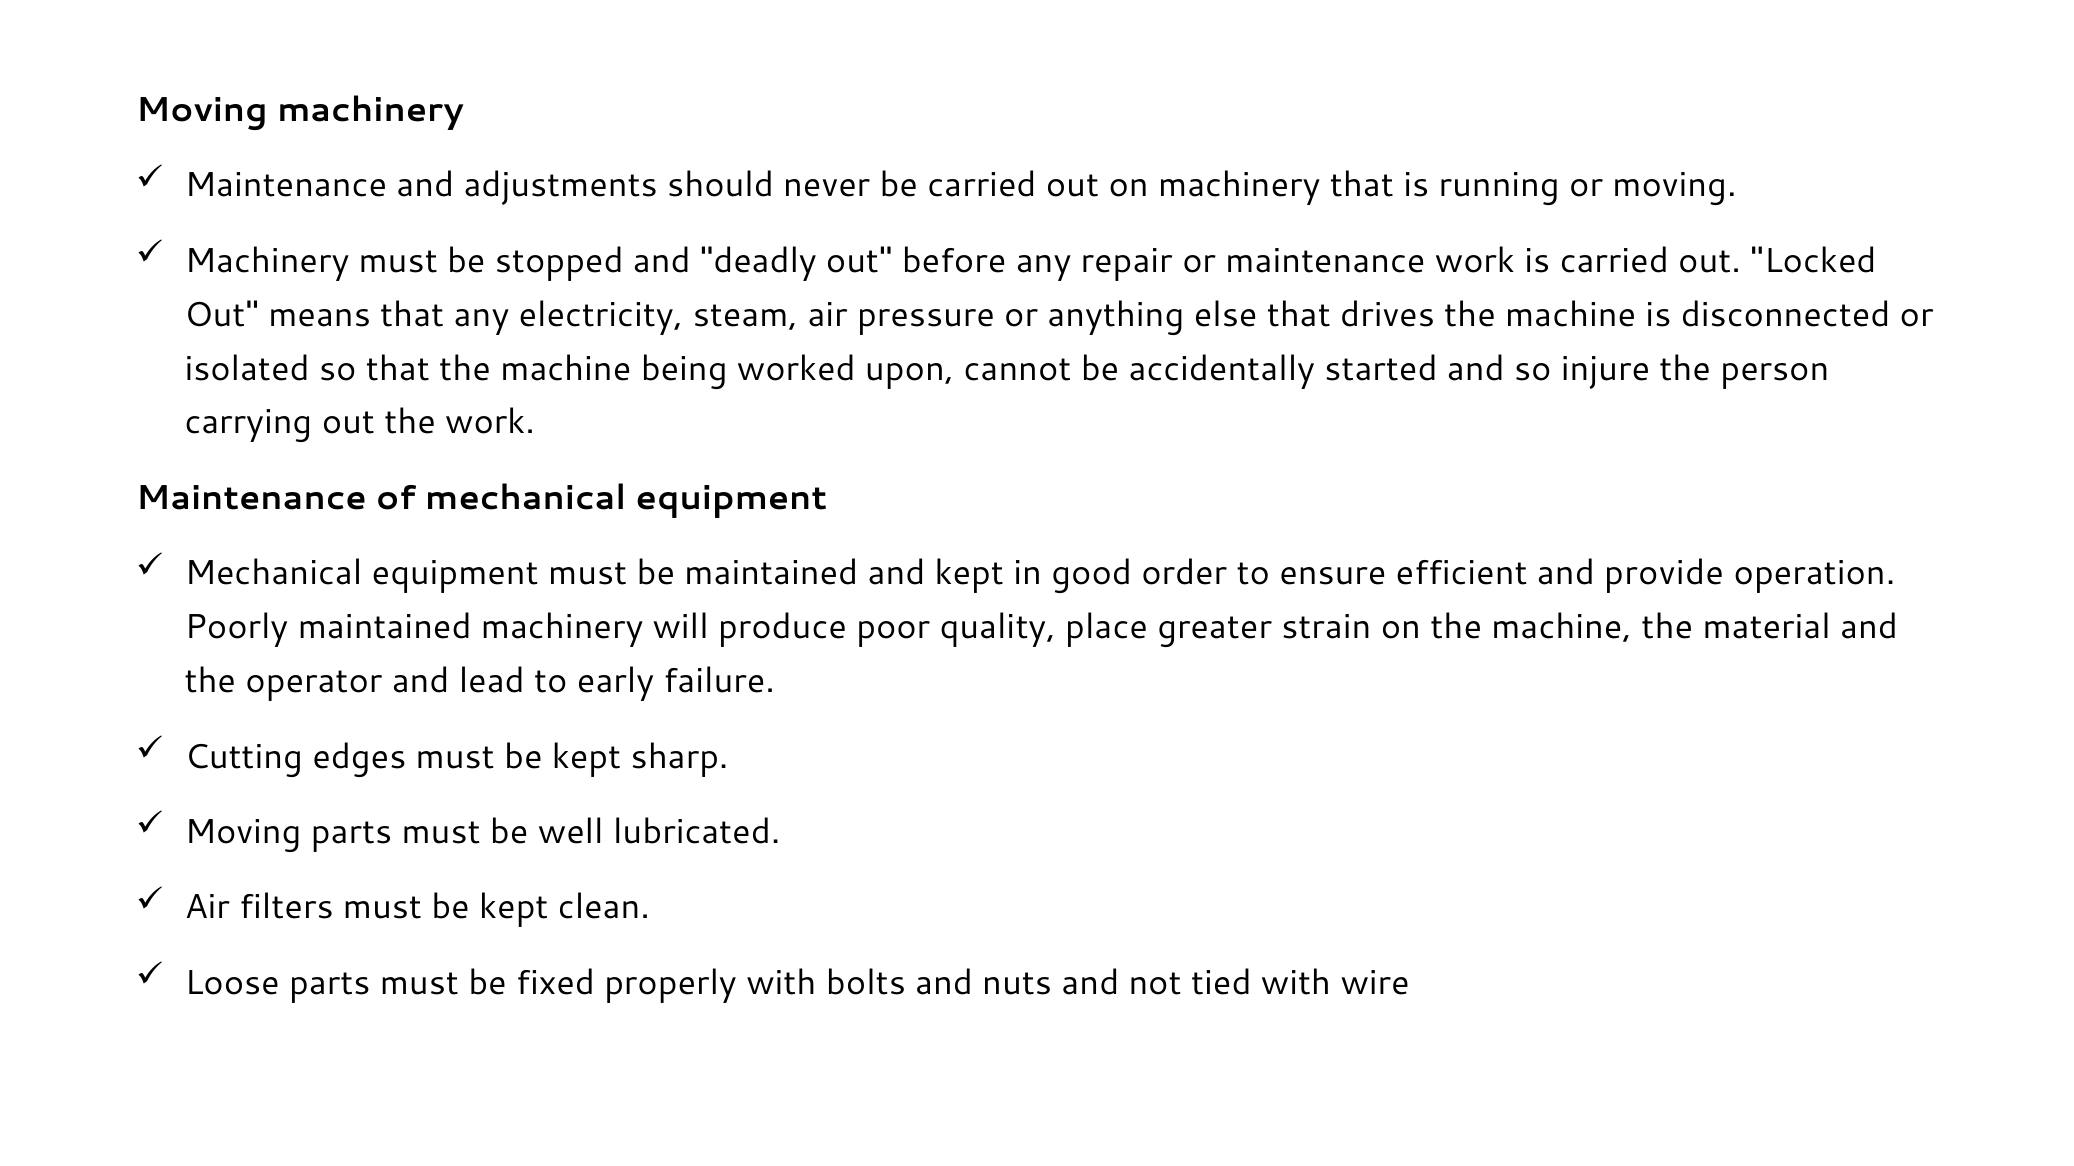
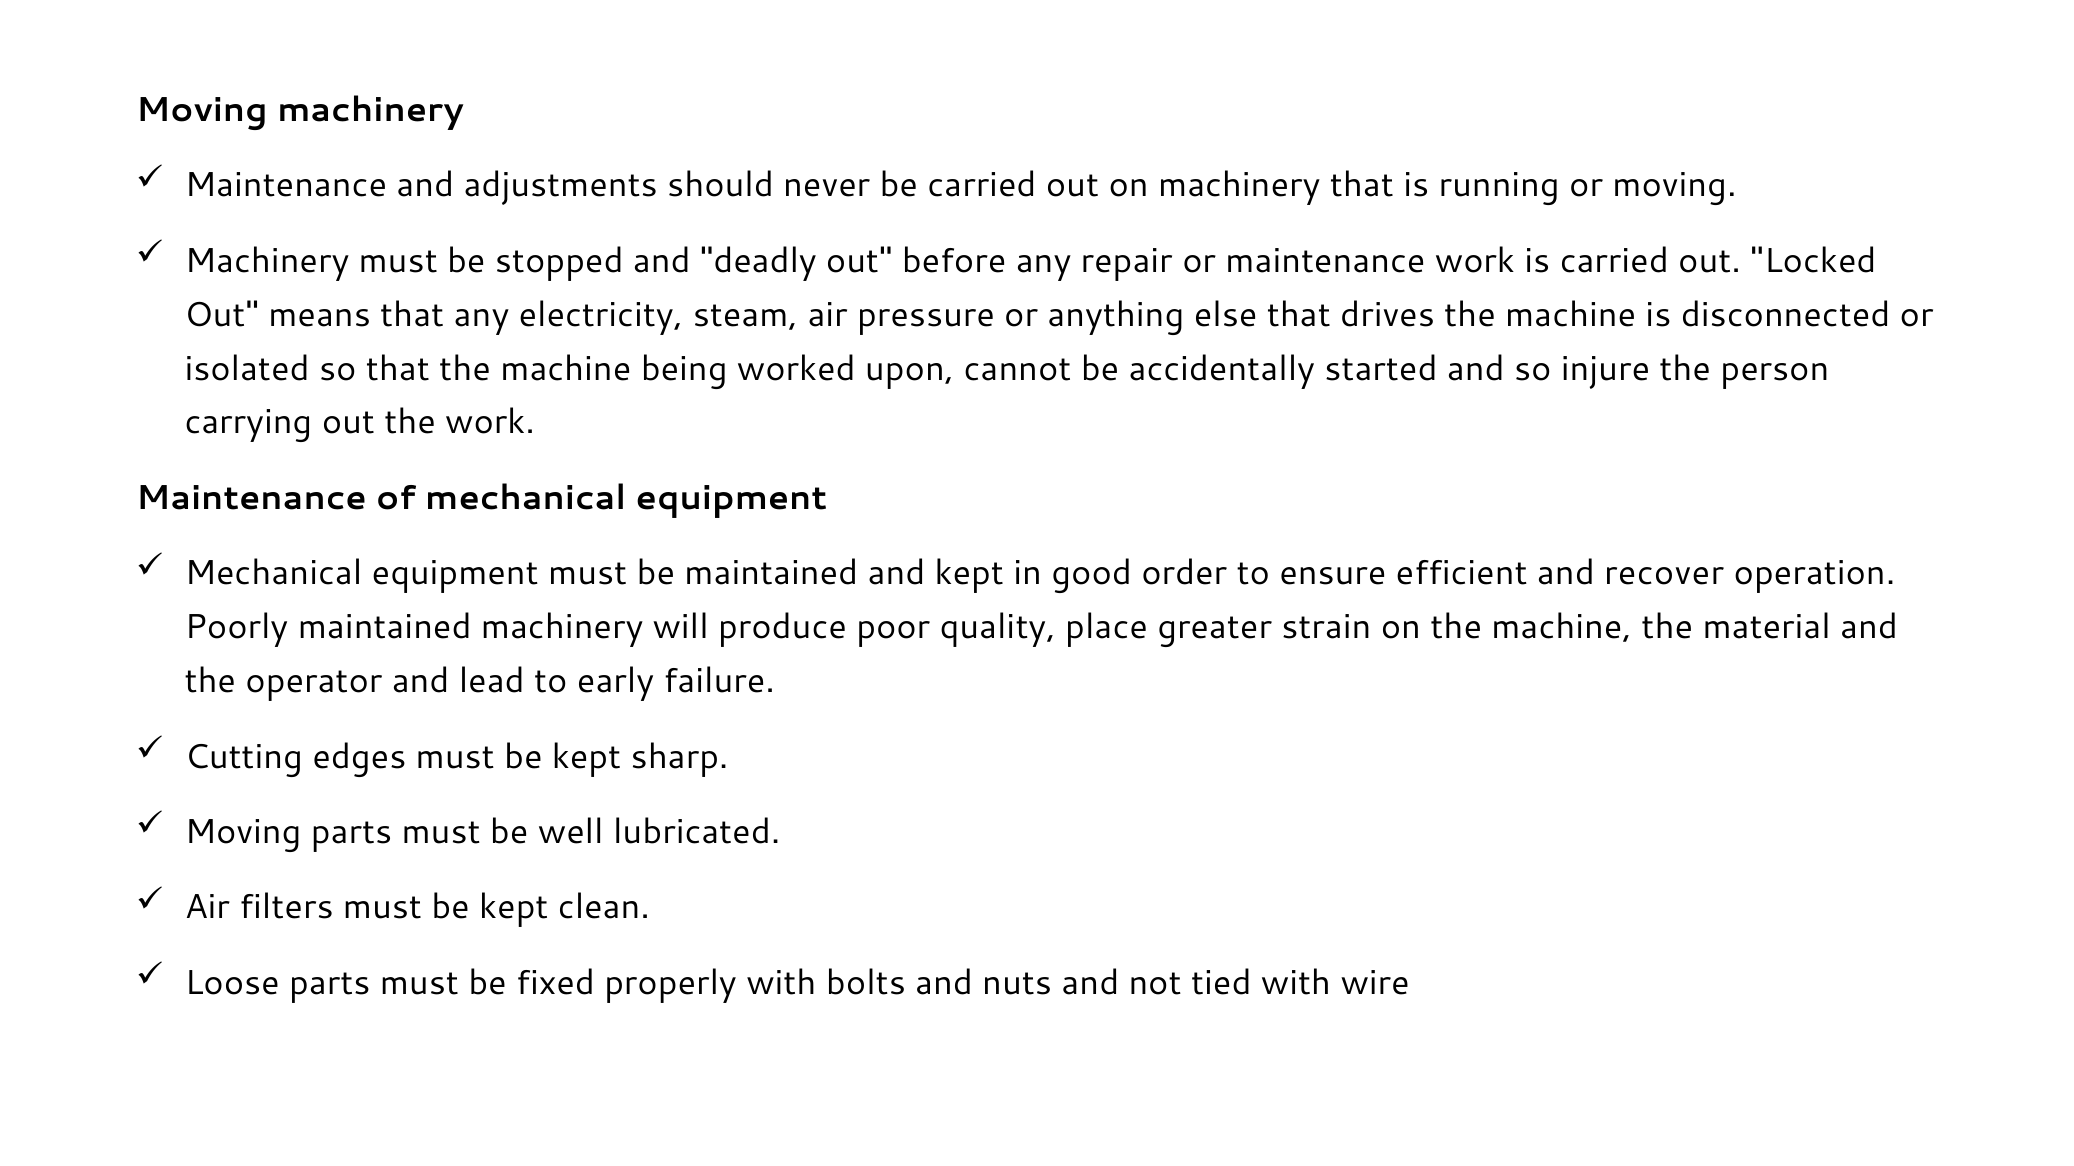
provide: provide -> recover
